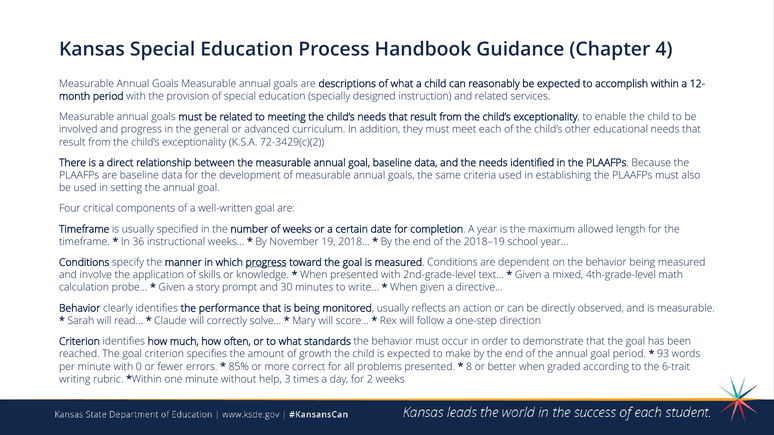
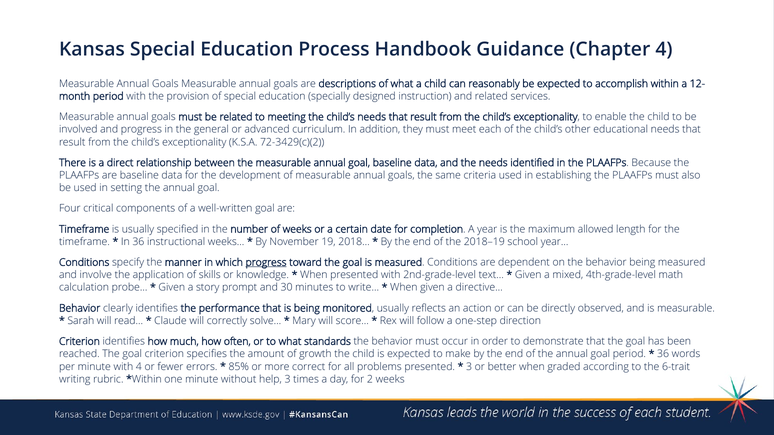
93 at (663, 354): 93 -> 36
with 0: 0 -> 4
8 at (469, 367): 8 -> 3
